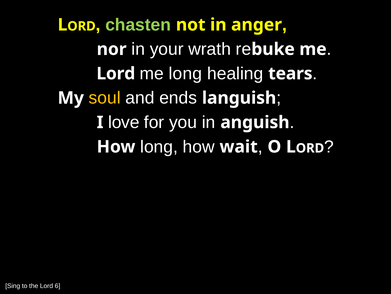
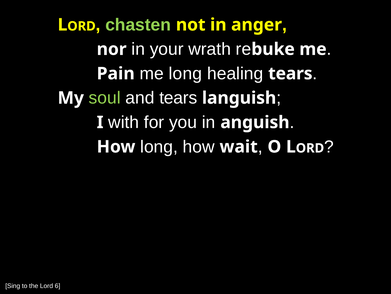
Lord at (116, 73): Lord -> Pain
soul colour: yellow -> light green
and ends: ends -> tears
love: love -> with
